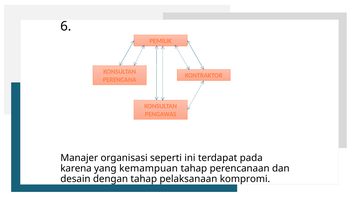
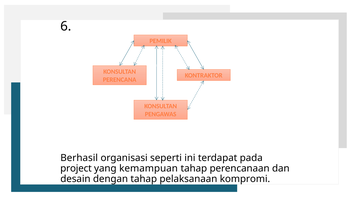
Manajer: Manajer -> Berhasil
karena: karena -> project
